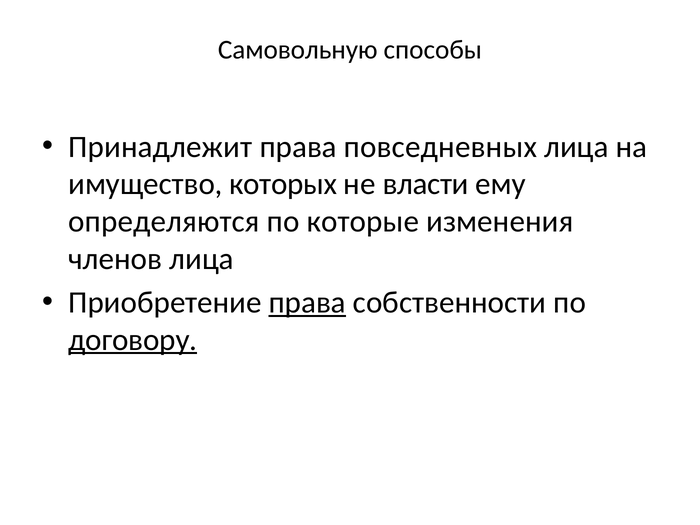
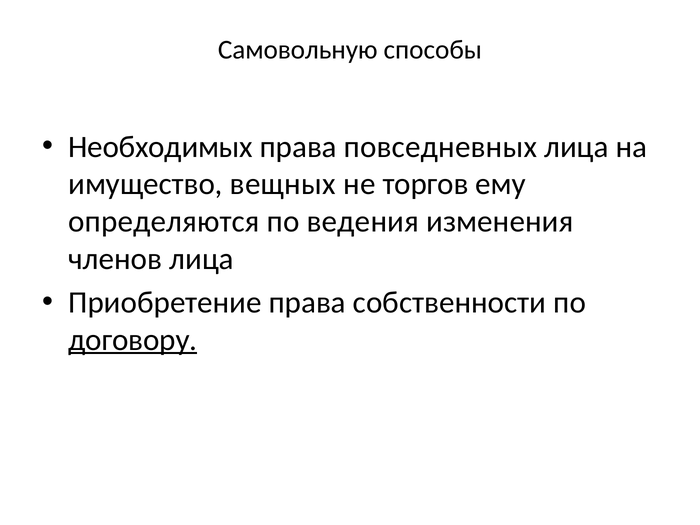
Принадлежит: Принадлежит -> Необходимых
которых: которых -> вещных
власти: власти -> торгов
которые: которые -> ведения
права at (307, 302) underline: present -> none
